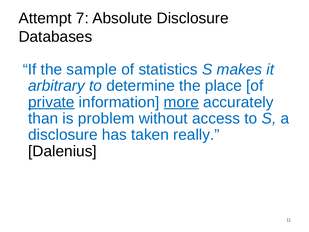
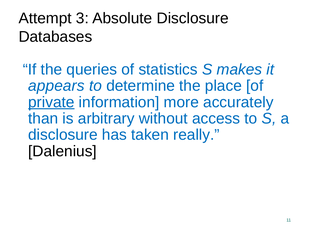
7: 7 -> 3
sample: sample -> queries
arbitrary: arbitrary -> appears
more underline: present -> none
problem: problem -> arbitrary
